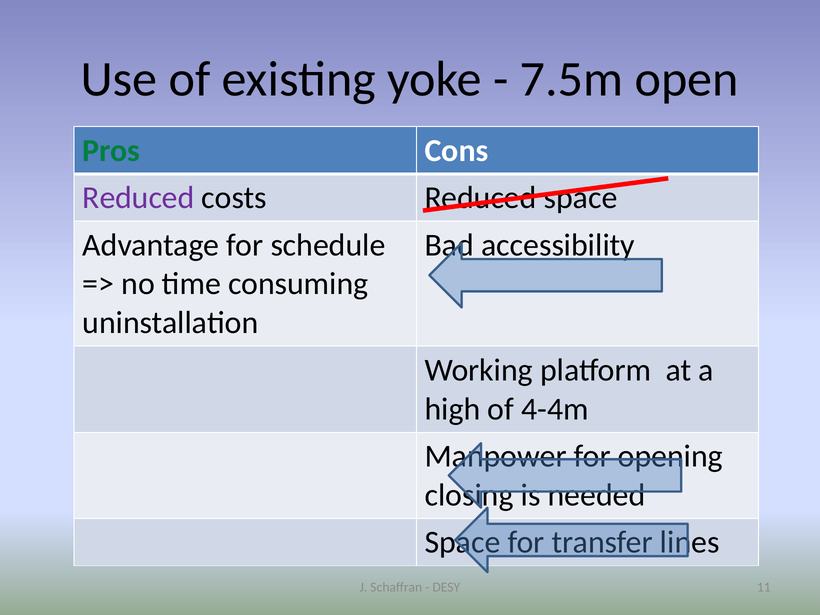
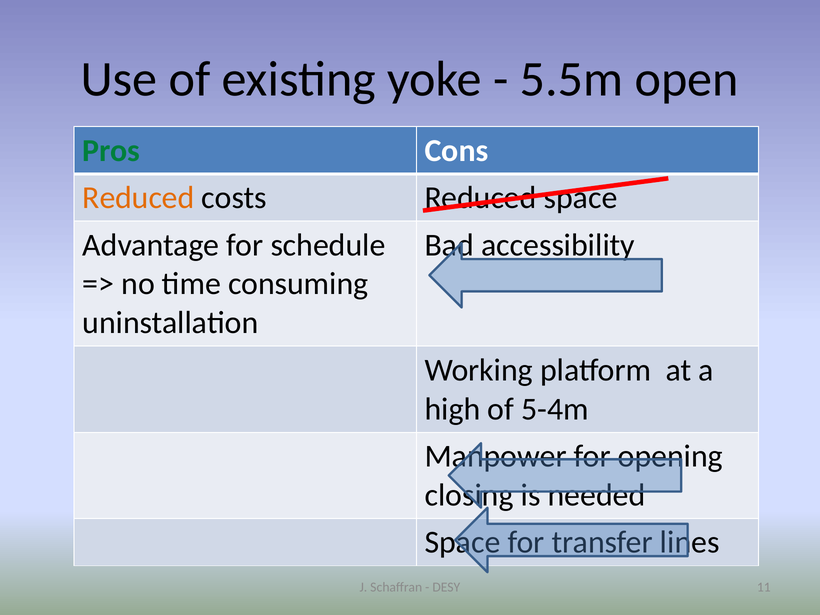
7.5m: 7.5m -> 5.5m
Reduced at (138, 198) colour: purple -> orange
4-4m: 4-4m -> 5-4m
